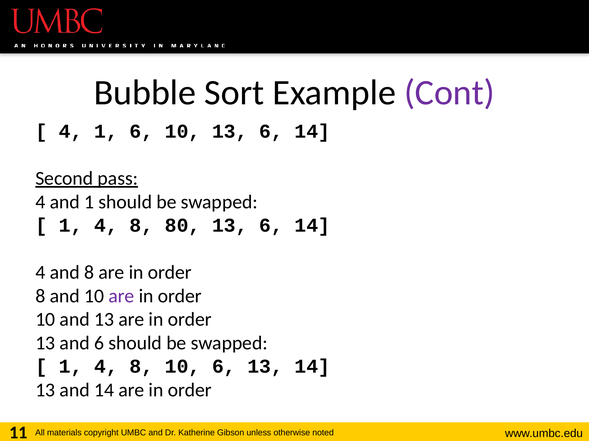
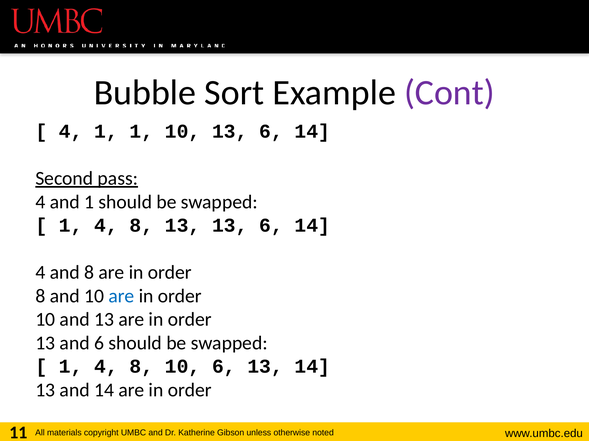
1 6: 6 -> 1
8 80: 80 -> 13
are at (121, 296) colour: purple -> blue
